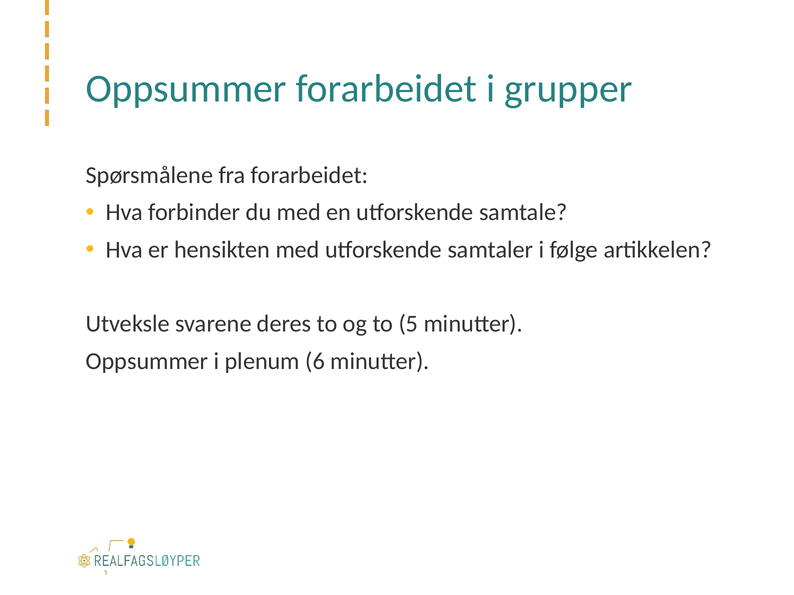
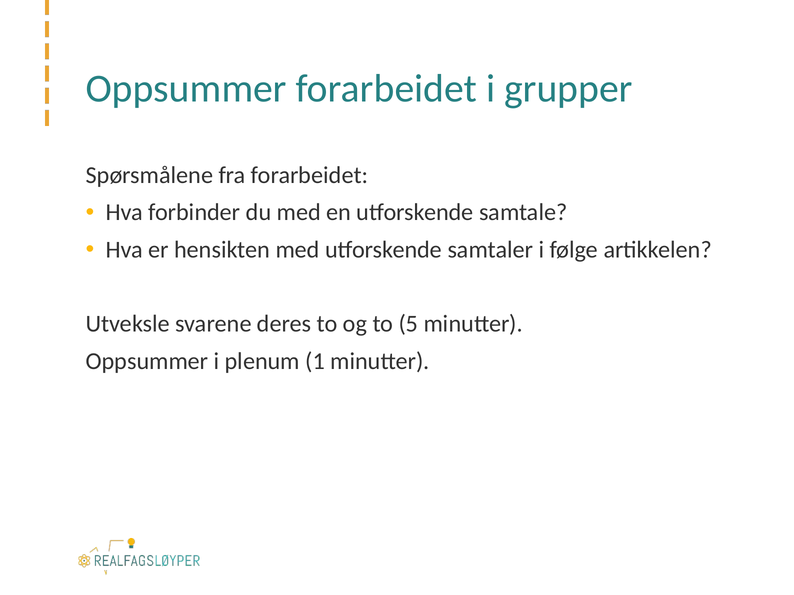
6: 6 -> 1
